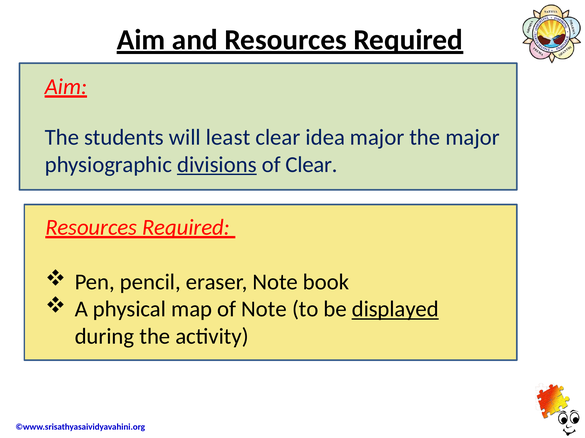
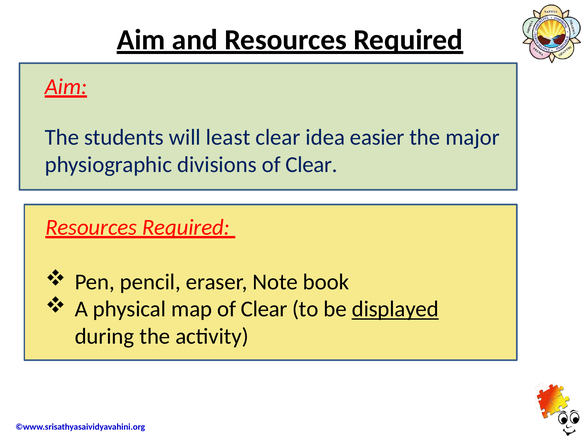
idea major: major -> easier
divisions underline: present -> none
map of Note: Note -> Clear
